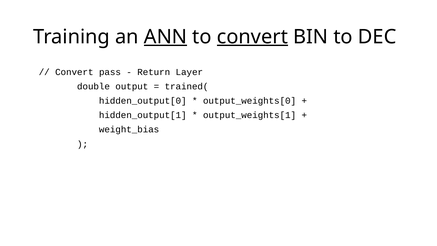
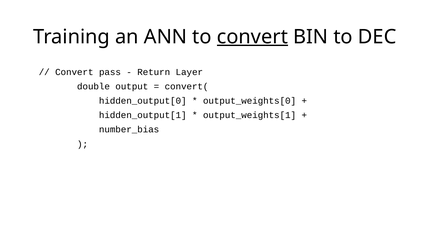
ANN underline: present -> none
trained(: trained( -> convert(
weight_bias: weight_bias -> number_bias
